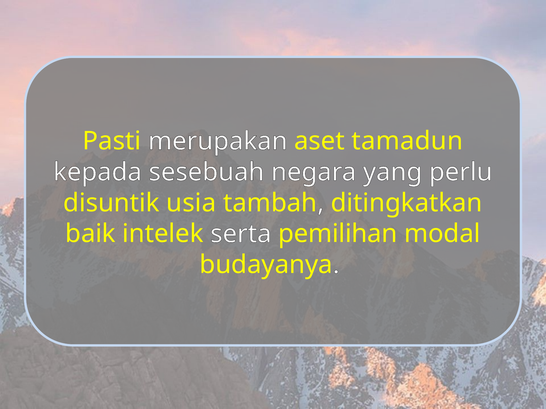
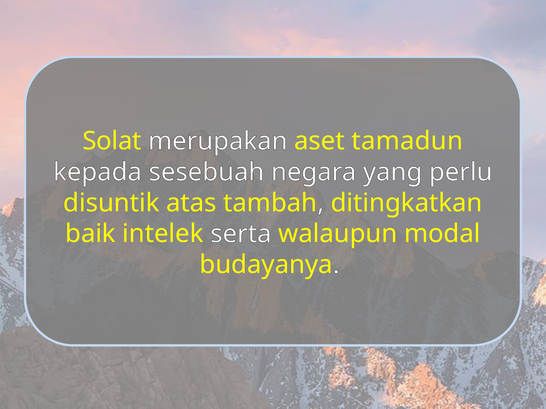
Pasti: Pasti -> Solat
usia: usia -> atas
pemilihan: pemilihan -> walaupun
